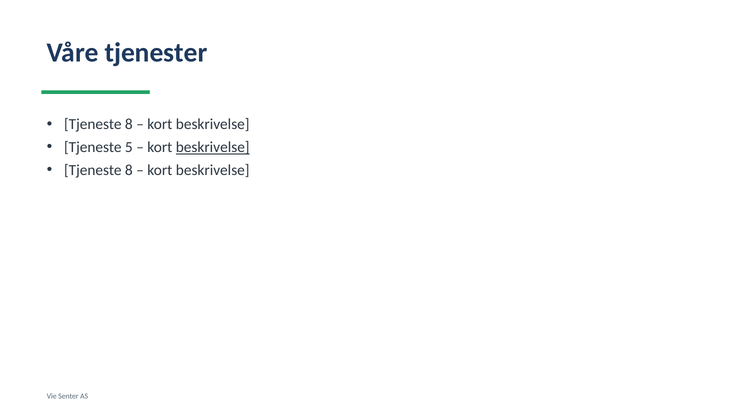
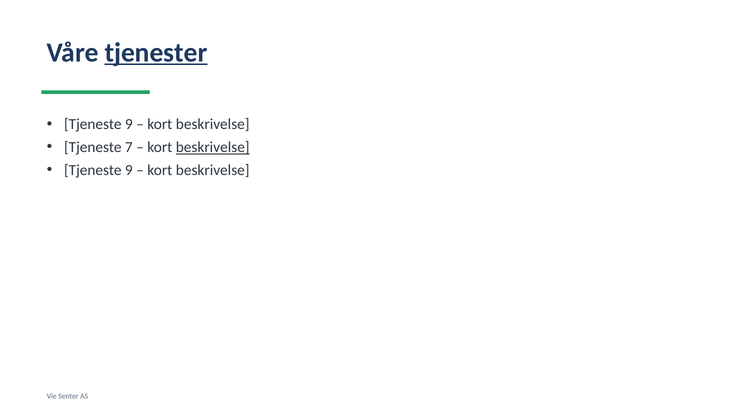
tjenester underline: none -> present
8 at (129, 124): 8 -> 9
5: 5 -> 7
8 at (129, 170): 8 -> 9
